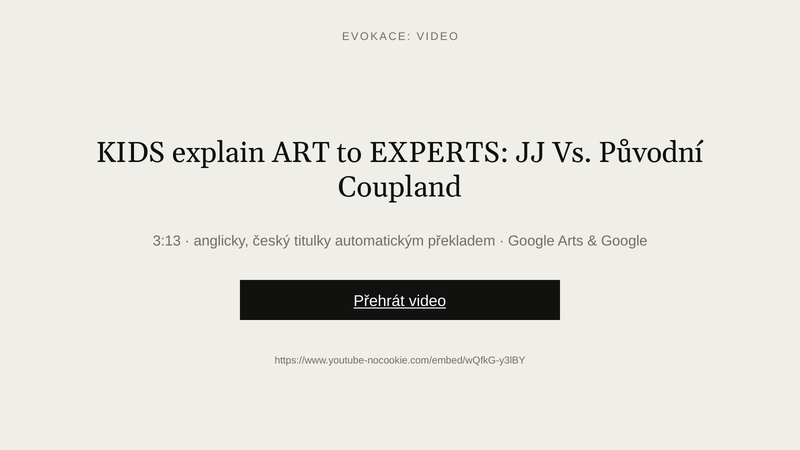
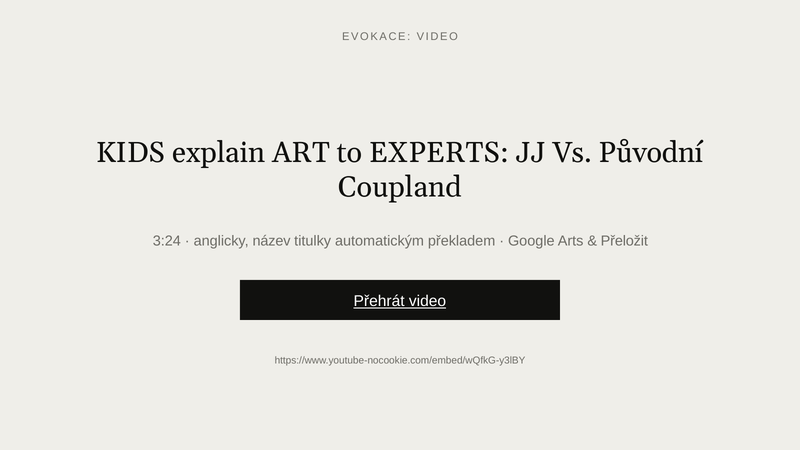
3:13: 3:13 -> 3:24
český: český -> název
Google at (624, 241): Google -> Přeložit
